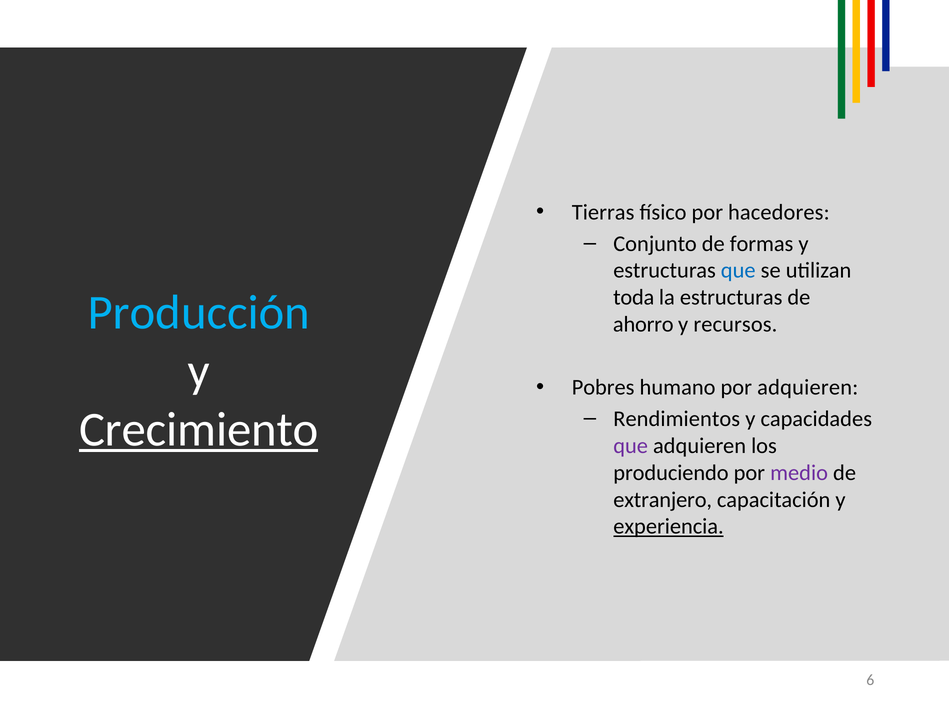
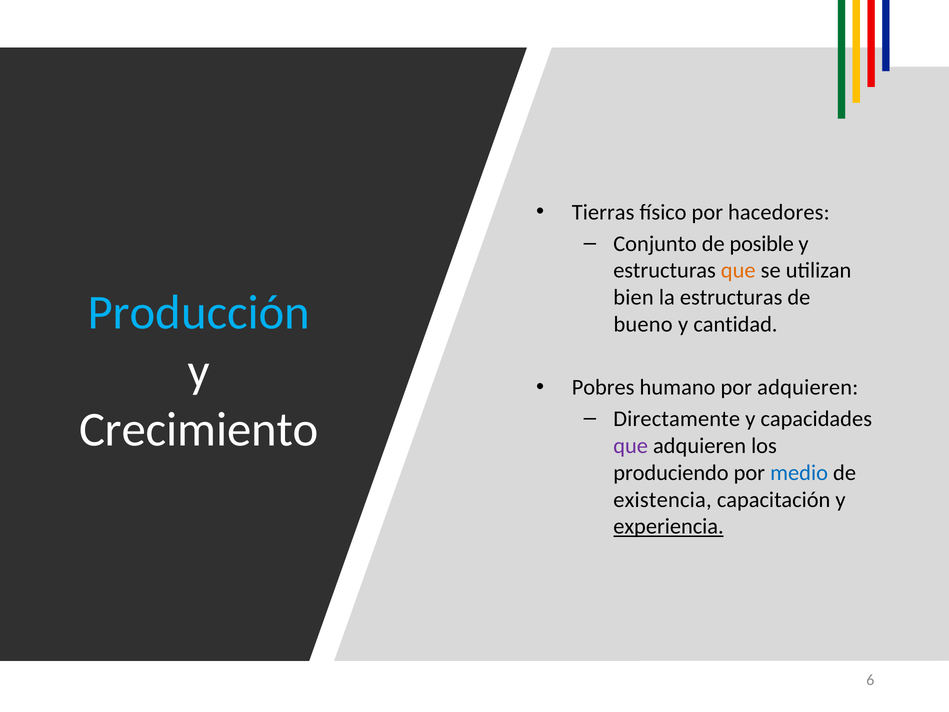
formas: formas -> posible
que at (738, 271) colour: blue -> orange
toda: toda -> bien
ahorro: ahorro -> bueno
recursos: recursos -> cantidad
Rendimientos: Rendimientos -> Directamente
Crecimiento underline: present -> none
medio colour: purple -> blue
extranjero: extranjero -> existencia
